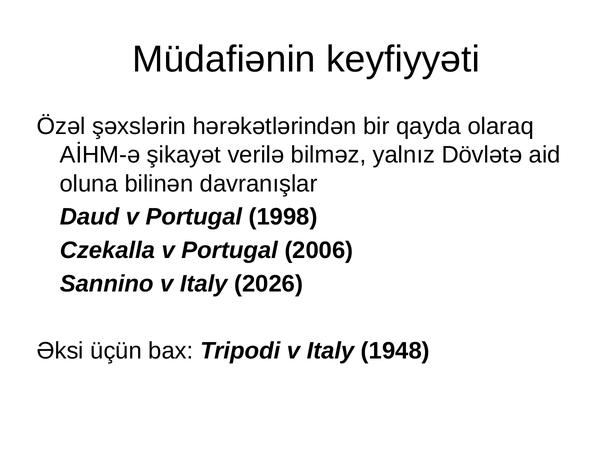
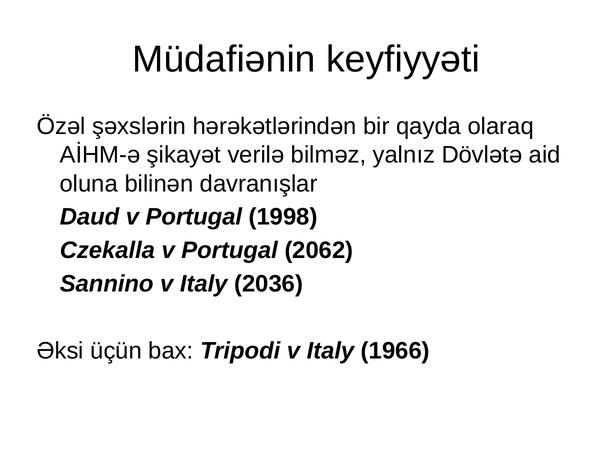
2006: 2006 -> 2062
2026: 2026 -> 2036
1948: 1948 -> 1966
